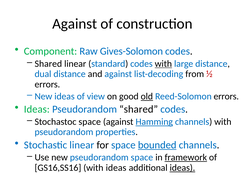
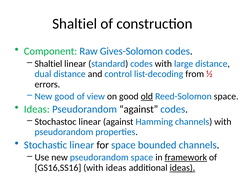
Against at (75, 24): Against -> Shaltiel
Shared at (48, 64): Shared -> Shaltiel
with at (163, 64) underline: present -> none
and against: against -> control
New ideas: ideas -> good
Reed-Solomon errors: errors -> space
Pseudorandom shared: shared -> against
Stochastoc space: space -> linear
Hamming underline: present -> none
bounded underline: present -> none
